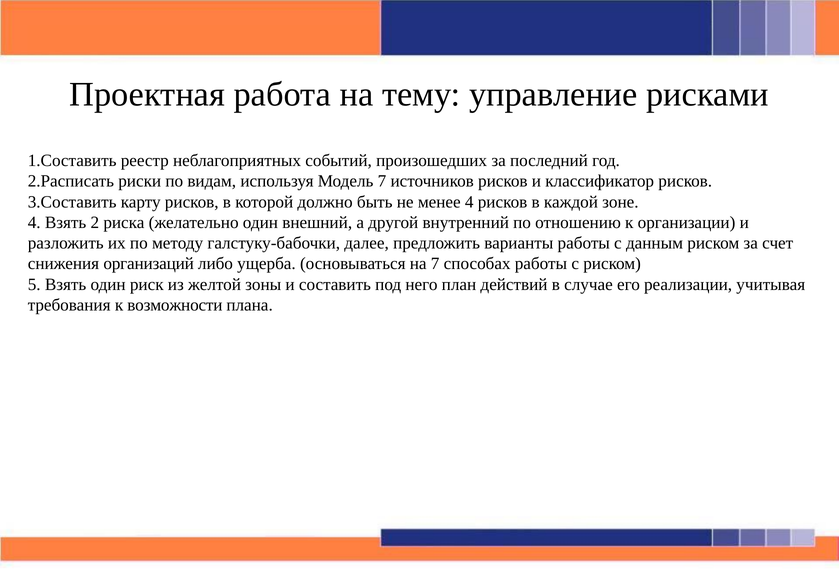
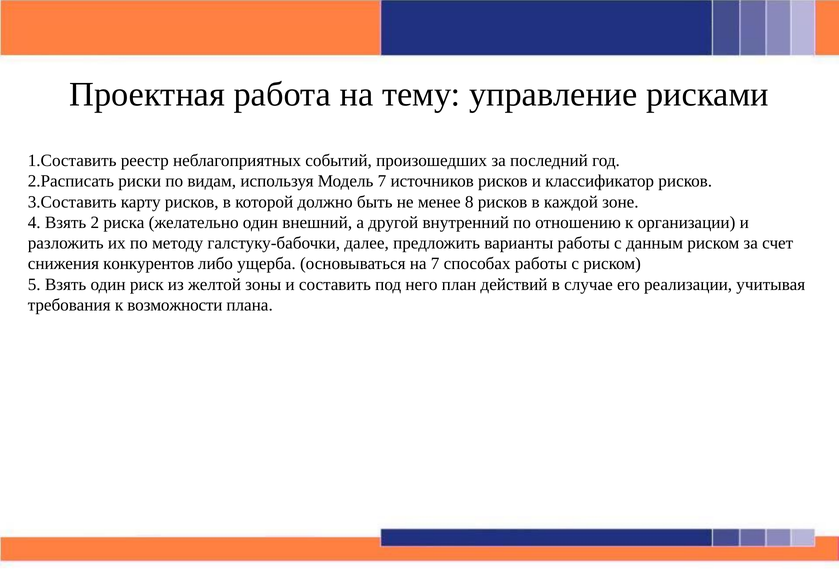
менее 4: 4 -> 8
организаций: организаций -> конкурентов
